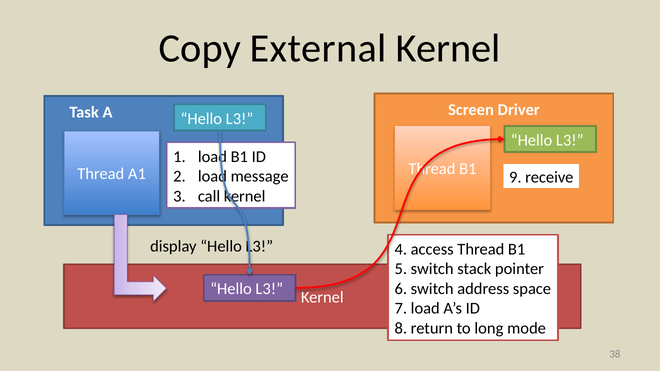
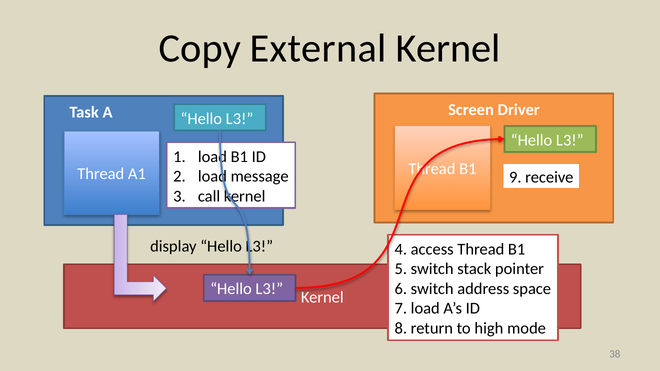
long: long -> high
